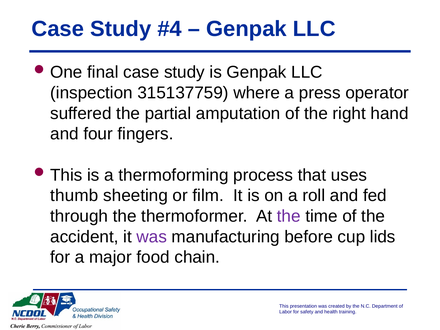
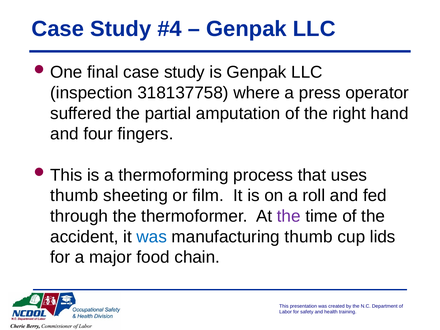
315137759: 315137759 -> 318137758
was at (152, 237) colour: purple -> blue
manufacturing before: before -> thumb
